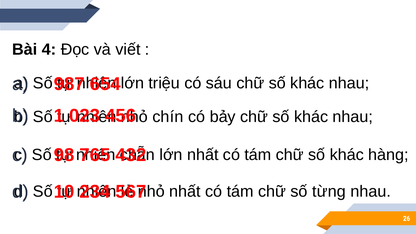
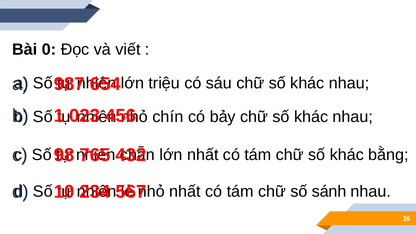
4: 4 -> 0
hàng: hàng -> bằng
từng: từng -> sánh
